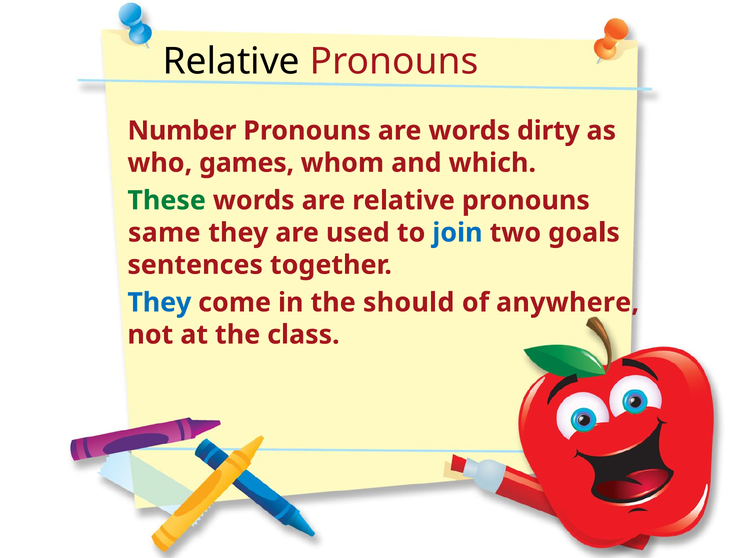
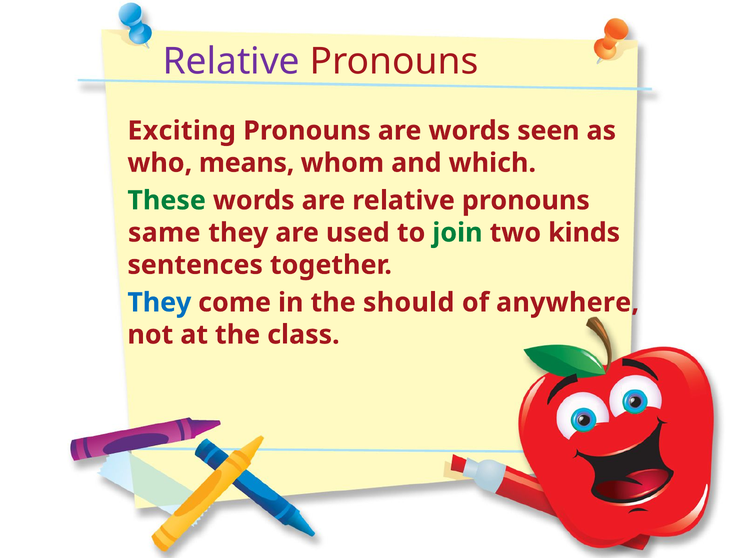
Relative at (231, 61) colour: black -> purple
Number: Number -> Exciting
dirty: dirty -> seen
games: games -> means
join colour: blue -> green
goals: goals -> kinds
